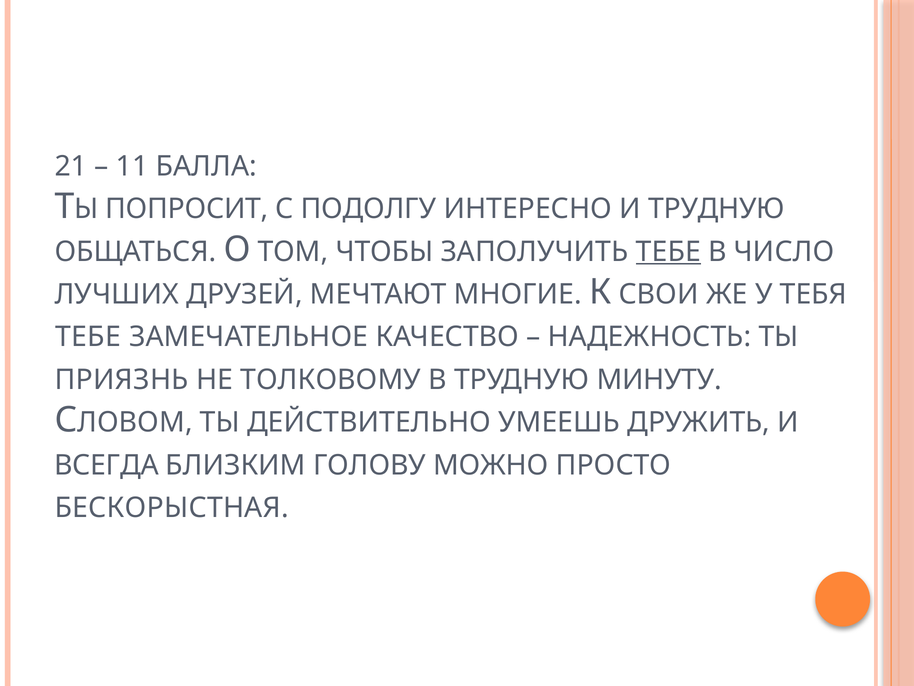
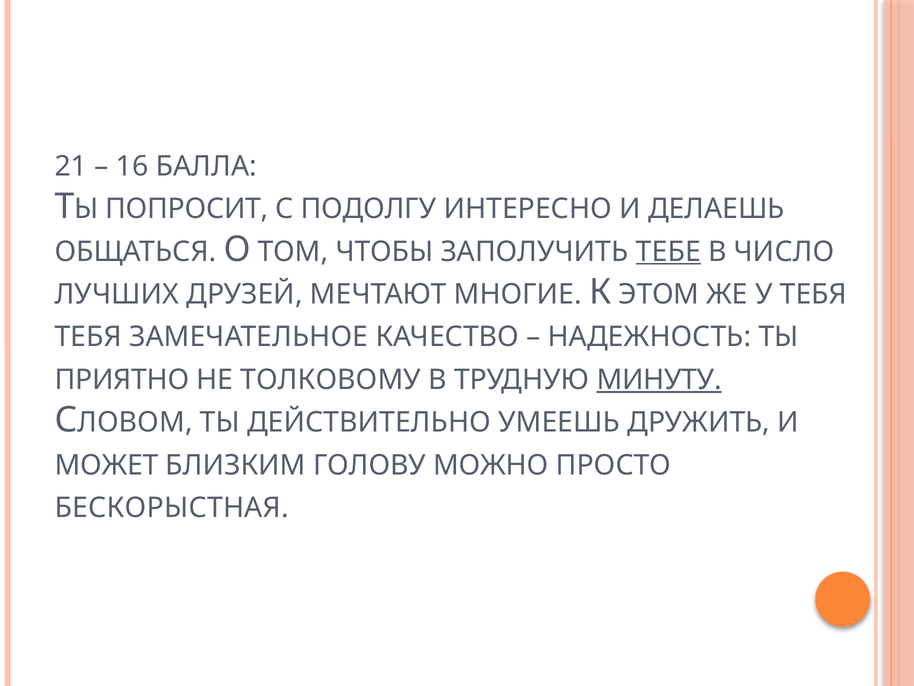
11: 11 -> 16
И ТРУДНУЮ: ТРУДНУЮ -> ДЕЛАЕШЬ
СВОИ: СВОИ -> ЭТОМ
ТЕБЕ at (88, 337): ТЕБЕ -> ТЕБЯ
ПРИЯЗНЬ: ПРИЯЗНЬ -> ПРИЯТНО
МИНУТУ underline: none -> present
ВСЕГДА: ВСЕГДА -> МОЖЕТ
